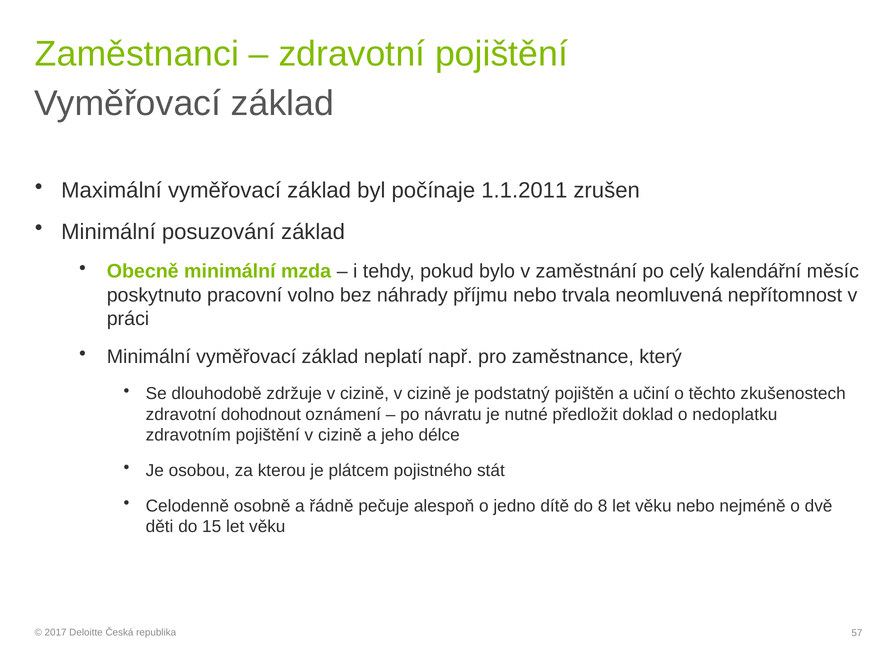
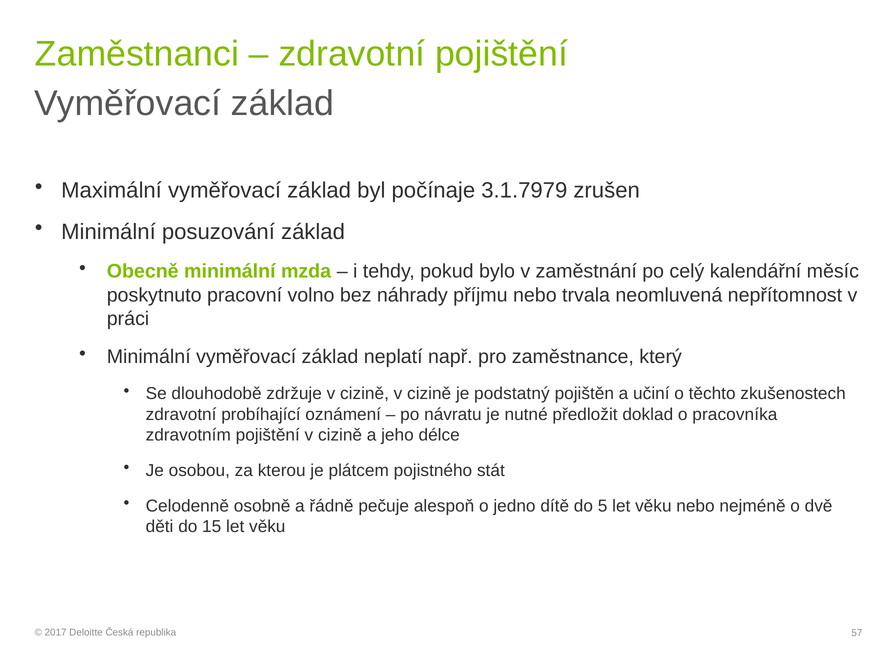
1.1.2011: 1.1.2011 -> 3.1.7979
dohodnout: dohodnout -> probíhající
nedoplatku: nedoplatku -> pracovníka
8: 8 -> 5
